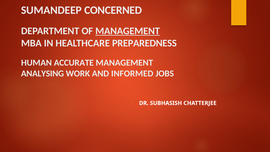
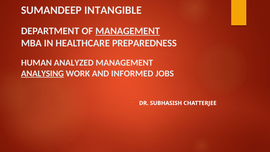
CONCERNED: CONCERNED -> INTANGIBLE
ACCURATE: ACCURATE -> ANALYZED
ANALYSING underline: none -> present
